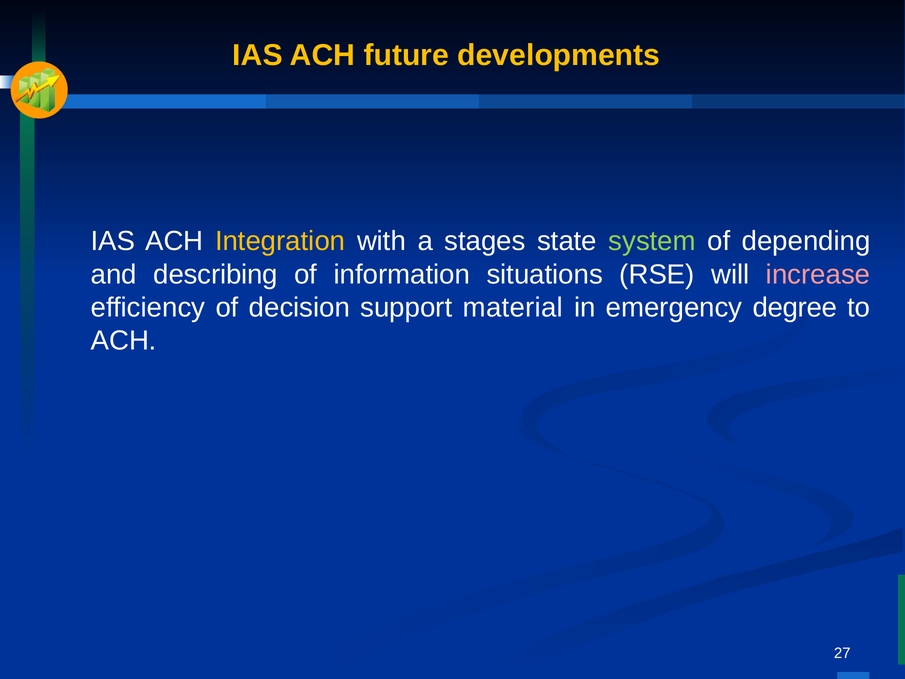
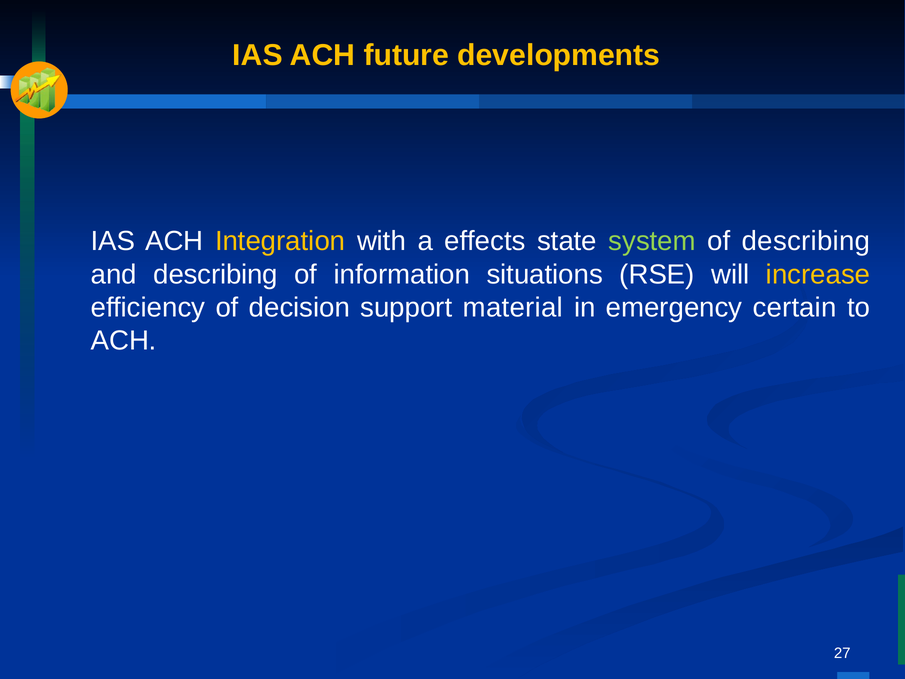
stages: stages -> effects
of depending: depending -> describing
increase colour: pink -> yellow
degree: degree -> certain
